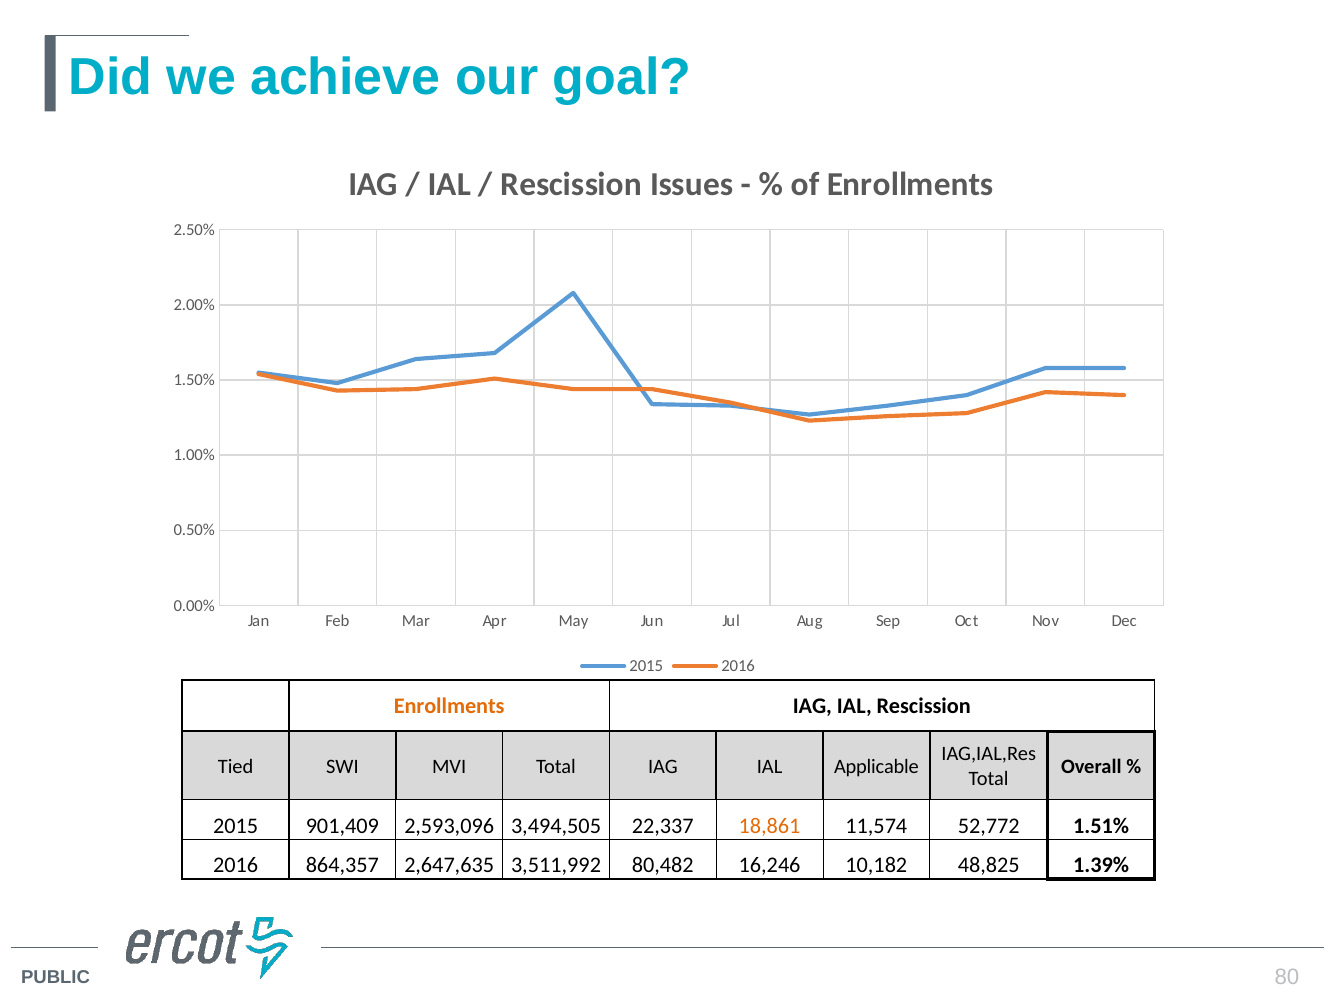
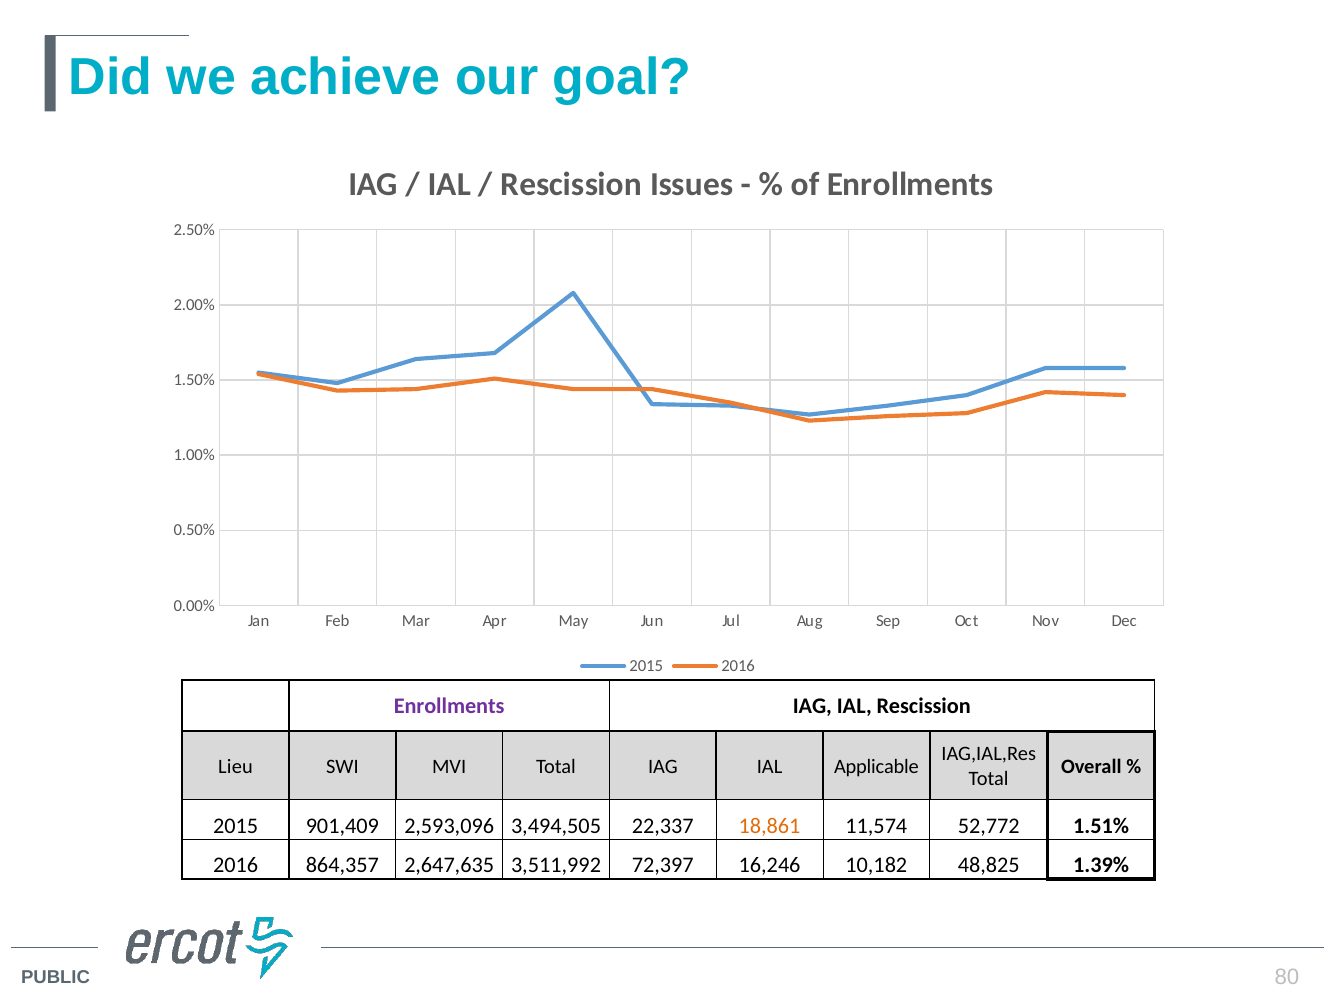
Enrollments at (449, 706) colour: orange -> purple
Tied: Tied -> Lieu
80,482: 80,482 -> 72,397
